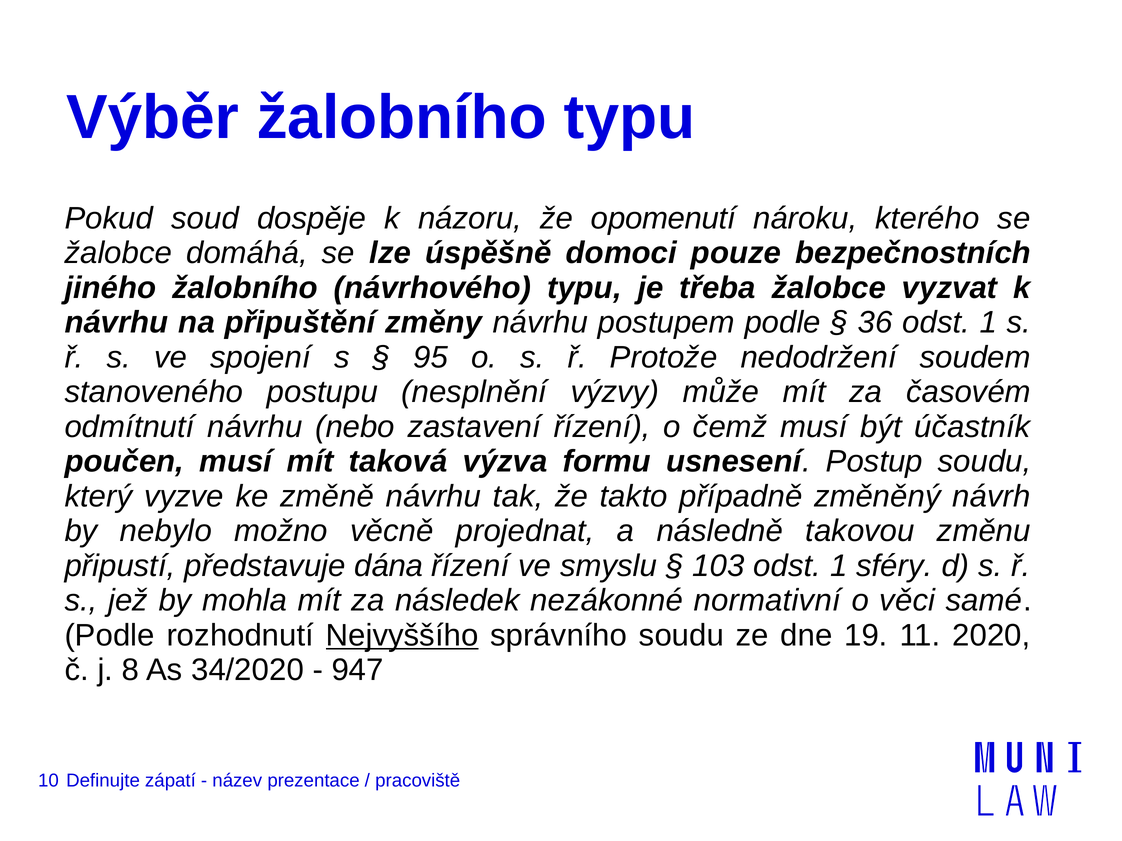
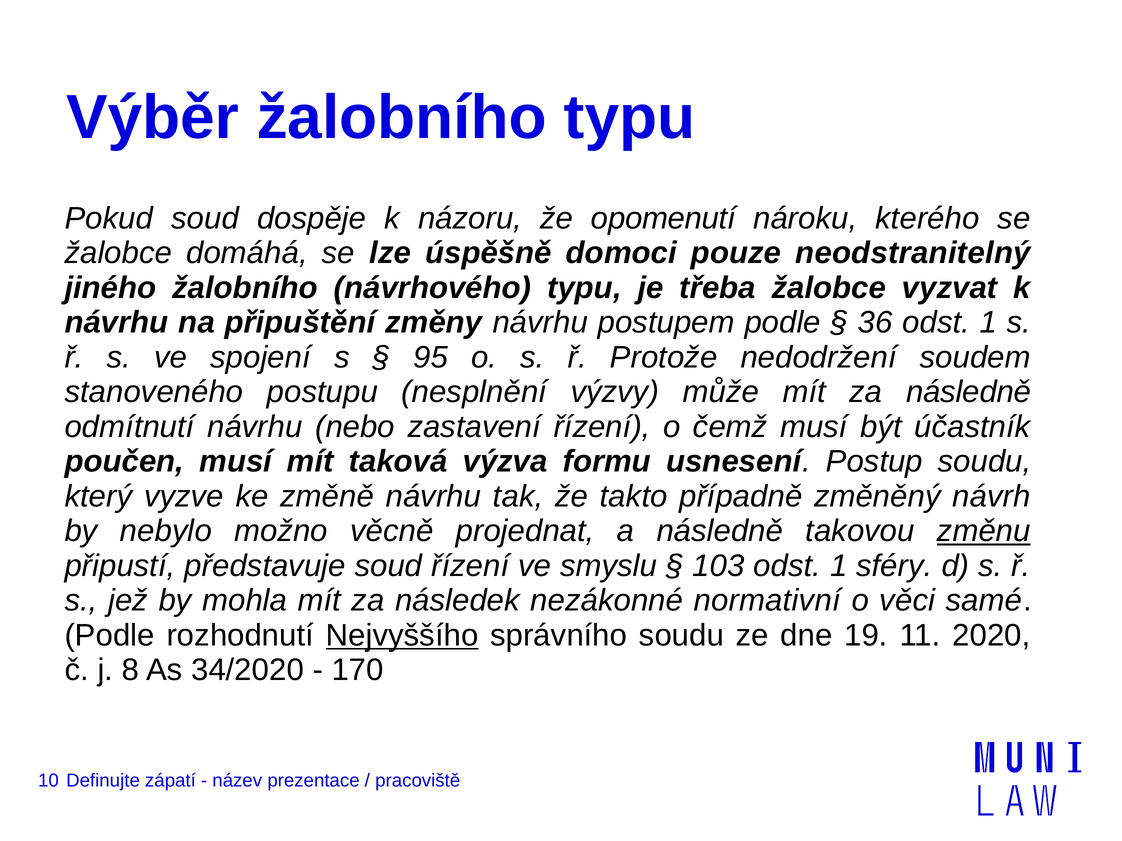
bezpečnostních: bezpečnostních -> neodstranitelný
za časovém: časovém -> následně
změnu underline: none -> present
představuje dána: dána -> soud
947: 947 -> 170
